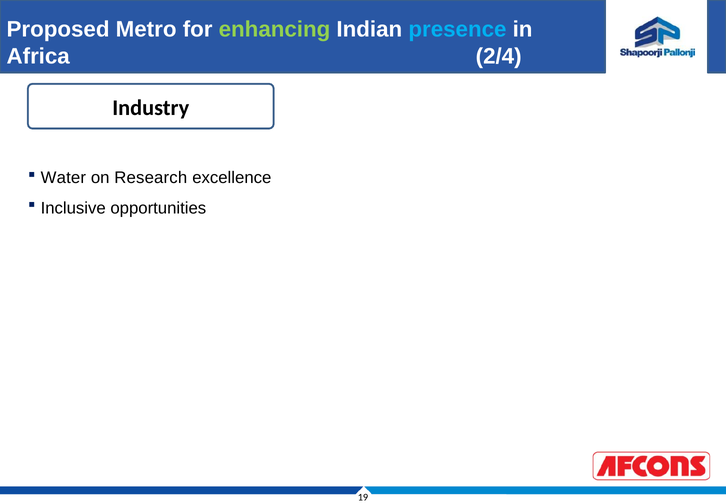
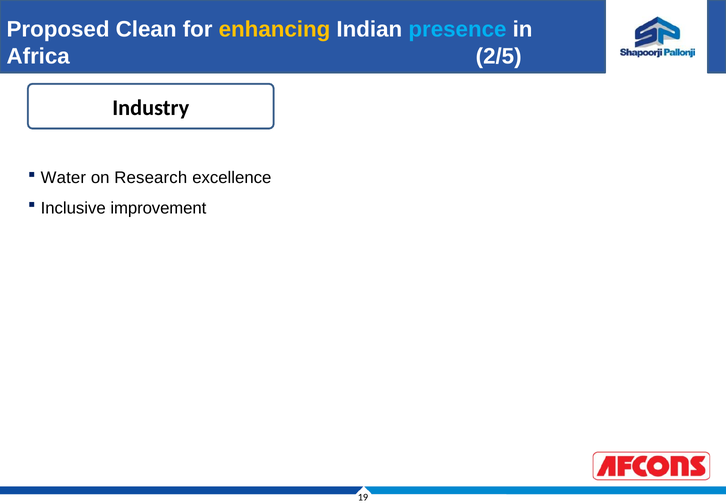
Metro: Metro -> Clean
enhancing colour: light green -> yellow
2/4: 2/4 -> 2/5
opportunities: opportunities -> improvement
